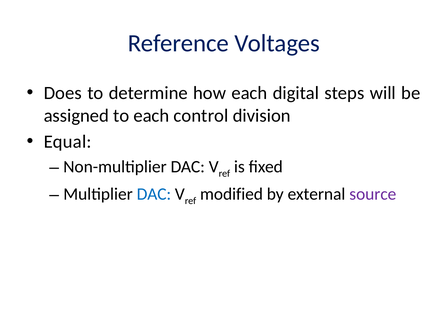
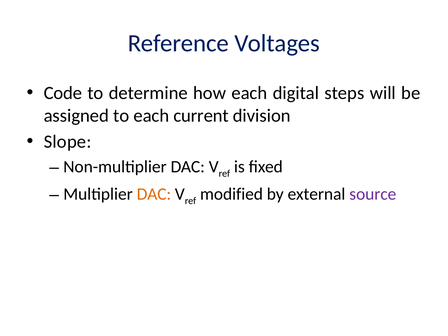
Does: Does -> Code
control: control -> current
Equal: Equal -> Slope
DAC at (154, 194) colour: blue -> orange
